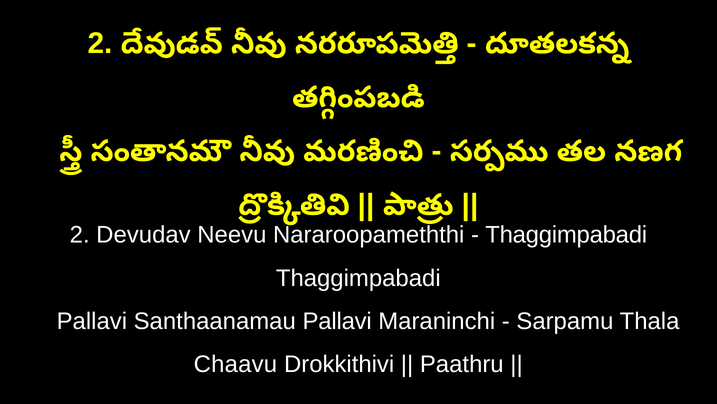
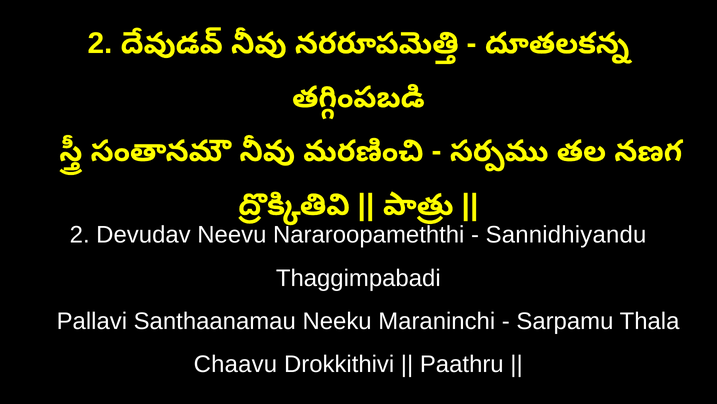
Thaggimpabadi at (566, 235): Thaggimpabadi -> Sannidhiyandu
Santhaanamau Pallavi: Pallavi -> Neeku
